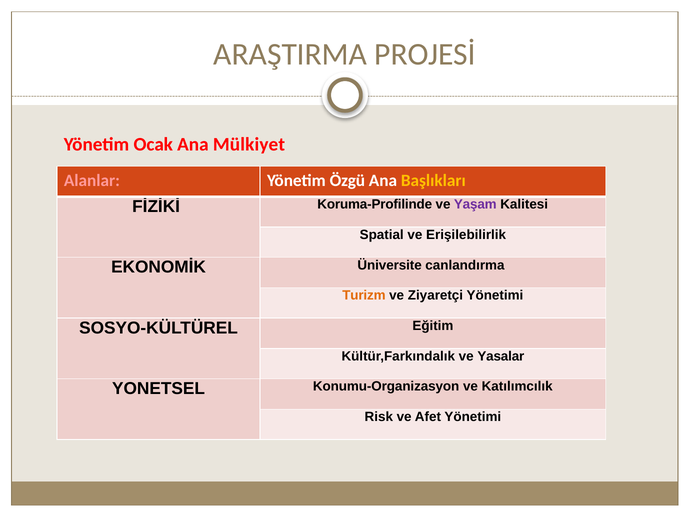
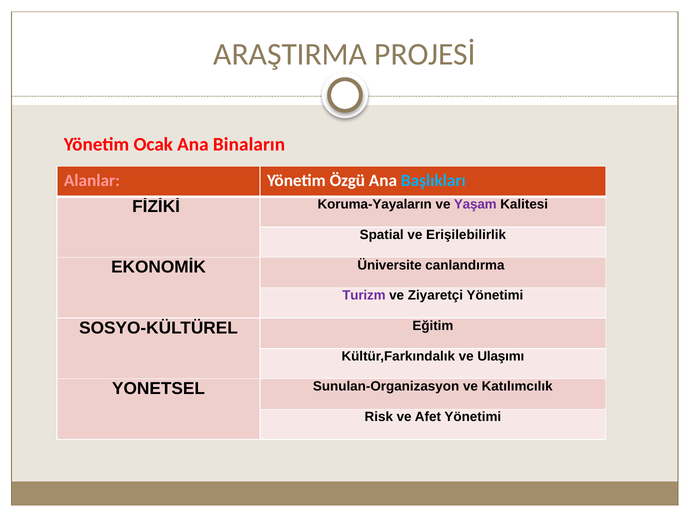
Mülkiyet: Mülkiyet -> Binaların
Başlıkları colour: yellow -> light blue
Koruma-Profilinde: Koruma-Profilinde -> Koruma-Yayaların
Turizm colour: orange -> purple
Yasalar: Yasalar -> Ulaşımı
Konumu-Organizasyon: Konumu-Organizasyon -> Sunulan-Organizasyon
